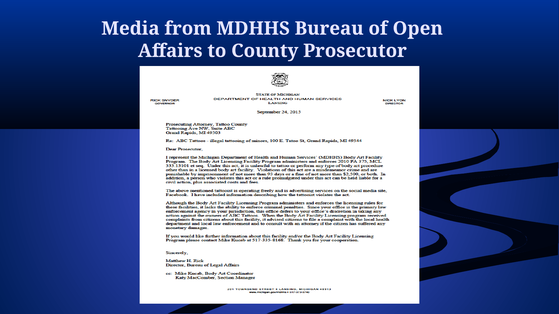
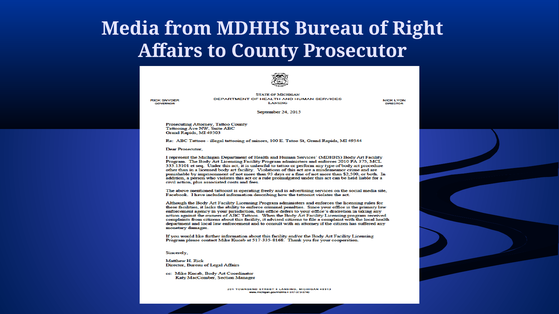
Open: Open -> Right
